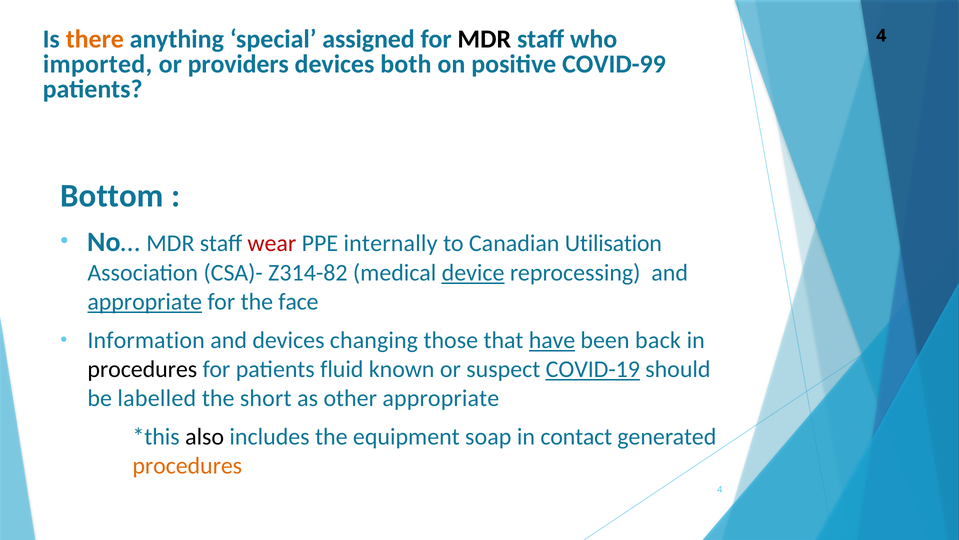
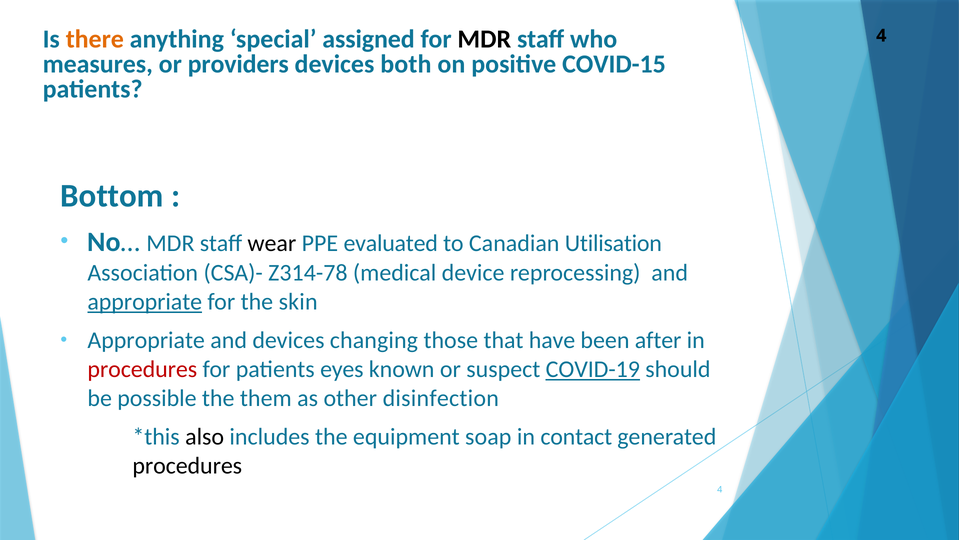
imported: imported -> measures
COVID-99: COVID-99 -> COVID-15
wear colour: red -> black
internally: internally -> evaluated
Z314-82: Z314-82 -> Z314-78
device underline: present -> none
face: face -> skin
Information at (146, 340): Information -> Appropriate
have underline: present -> none
back: back -> after
procedures at (142, 369) colour: black -> red
fluid: fluid -> eyes
labelled: labelled -> possible
short: short -> them
other appropriate: appropriate -> disinfection
procedures at (187, 465) colour: orange -> black
